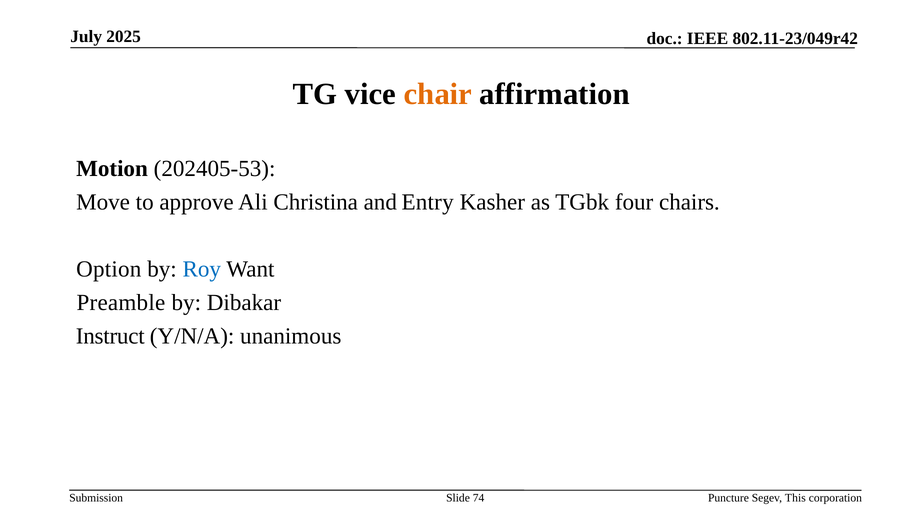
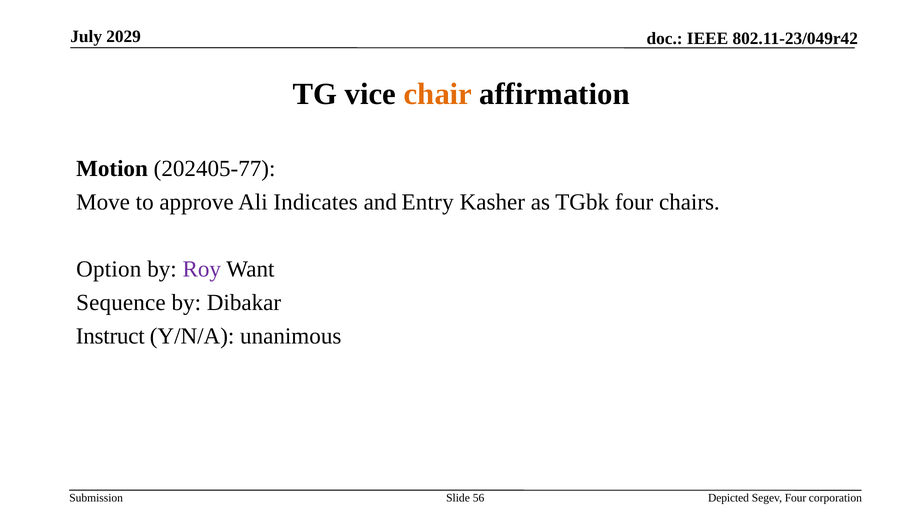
2025: 2025 -> 2029
202405-53: 202405-53 -> 202405-77
Christina: Christina -> Indicates
Roy colour: blue -> purple
Preamble: Preamble -> Sequence
74: 74 -> 56
Puncture: Puncture -> Depicted
Segev This: This -> Four
